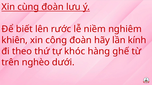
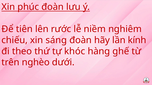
cùng: cùng -> phúc
biết: biết -> tiên
khiên: khiên -> chiếu
công: công -> sáng
